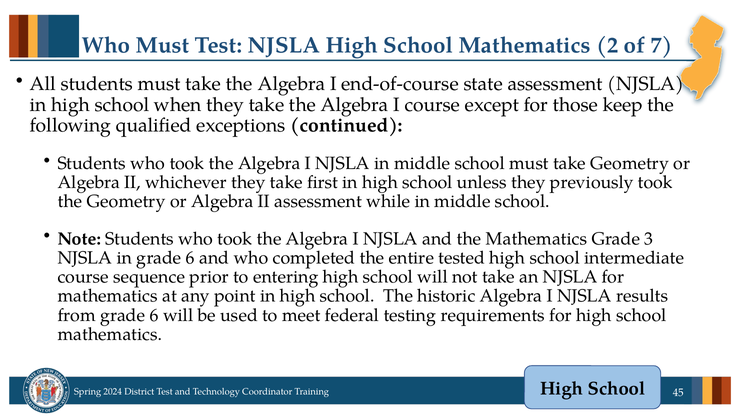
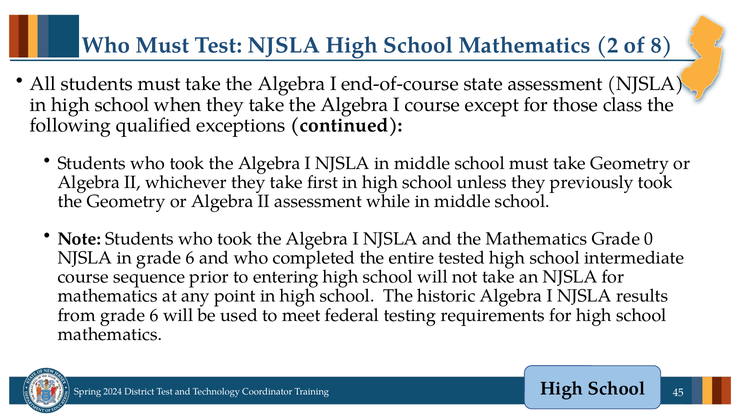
7: 7 -> 8
keep: keep -> class
3: 3 -> 0
